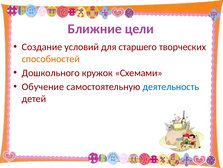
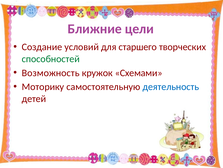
способностей colour: orange -> green
Дошкольного: Дошкольного -> Возможность
Обучение: Обучение -> Моторику
